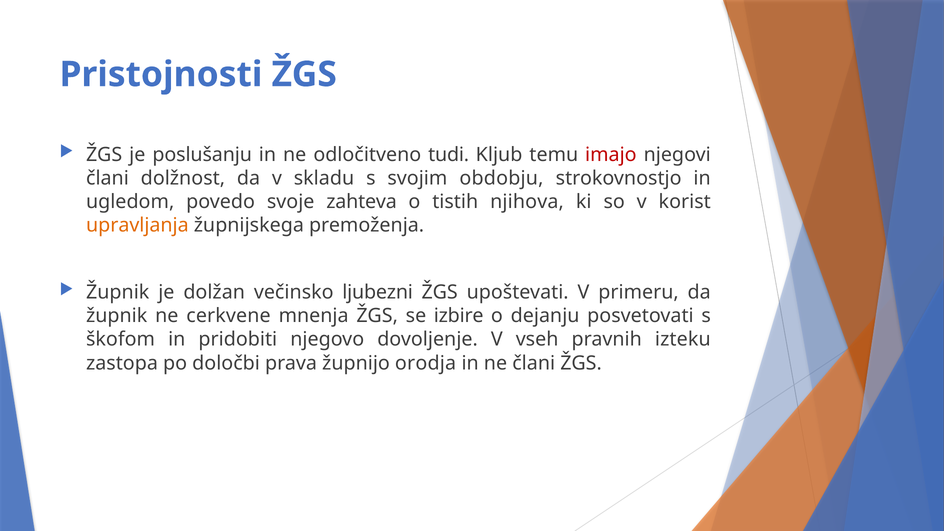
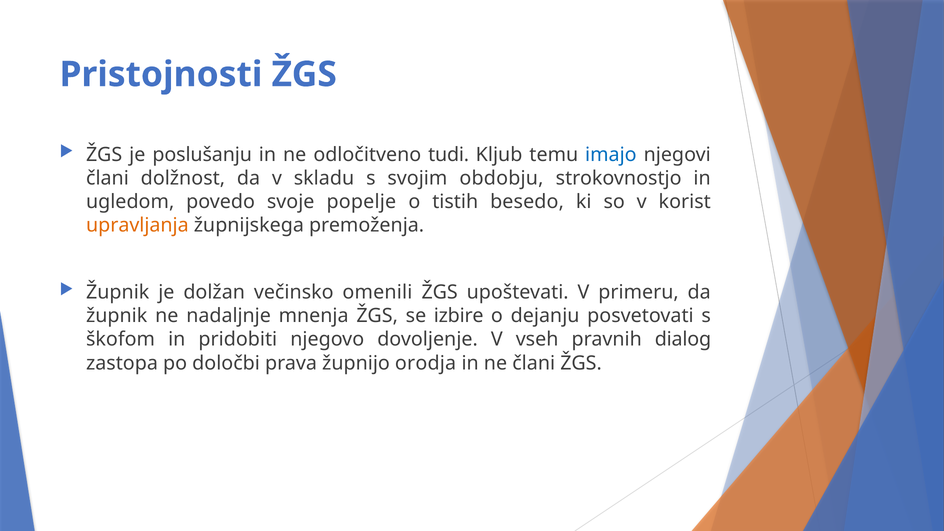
imajo colour: red -> blue
zahteva: zahteva -> popelje
njihova: njihova -> besedo
ljubezni: ljubezni -> omenili
cerkvene: cerkvene -> nadaljnje
izteku: izteku -> dialog
